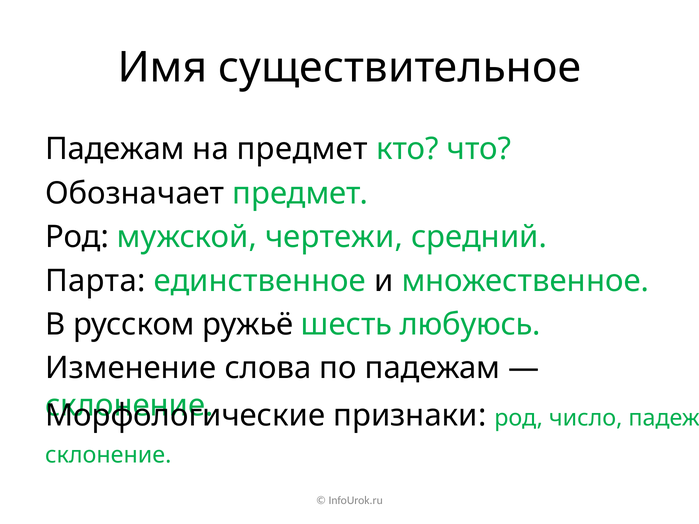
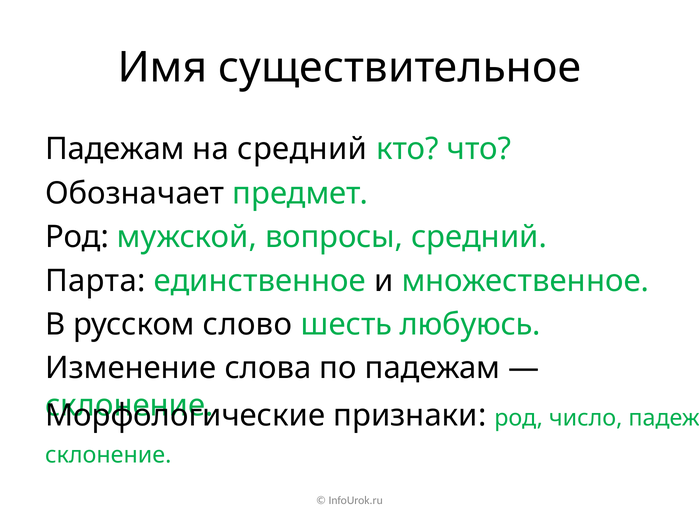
на предмет: предмет -> средний
чертежи: чертежи -> вопросы
ружьё: ружьё -> слово
